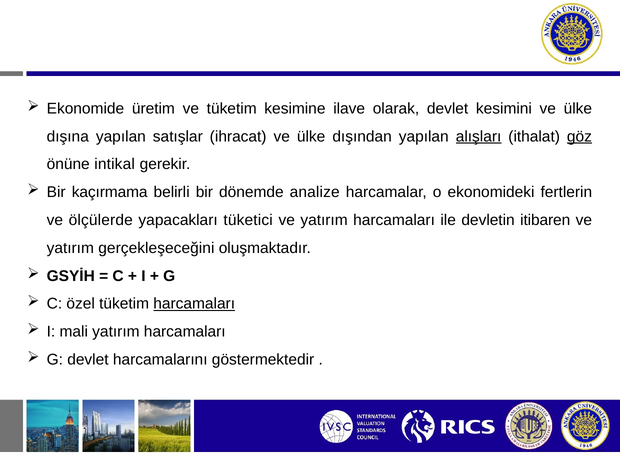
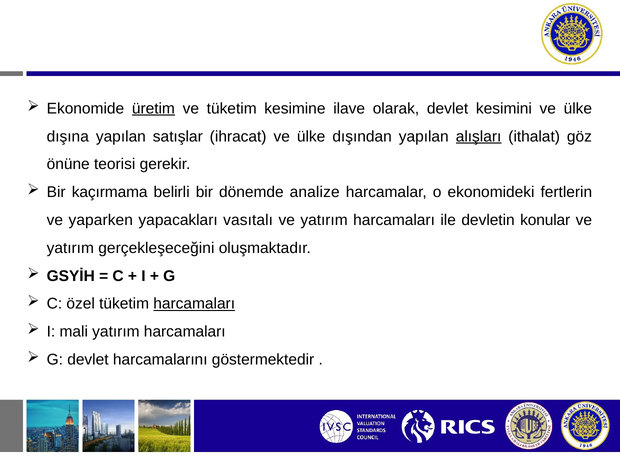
üretim underline: none -> present
göz underline: present -> none
intikal: intikal -> teorisi
ölçülerde: ölçülerde -> yaparken
tüketici: tüketici -> vasıtalı
itibaren: itibaren -> konular
